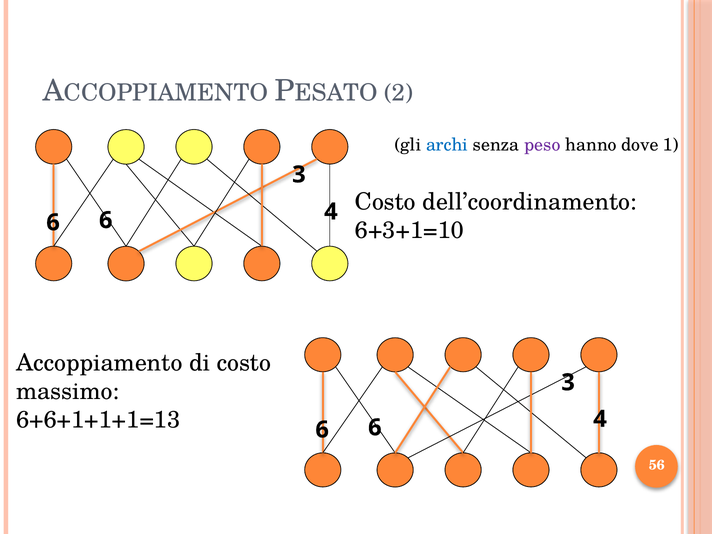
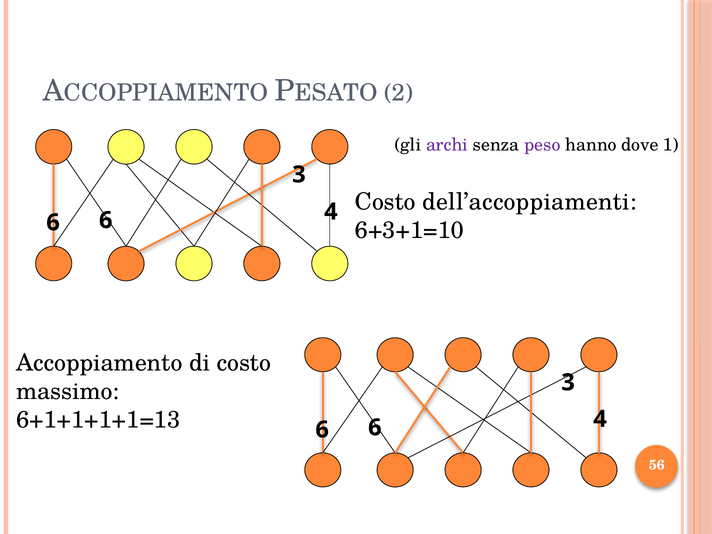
archi colour: blue -> purple
dell’coordinamento: dell’coordinamento -> dell’accoppiamenti
6+6+1+1+1=13: 6+6+1+1+1=13 -> 6+1+1+1+1=13
